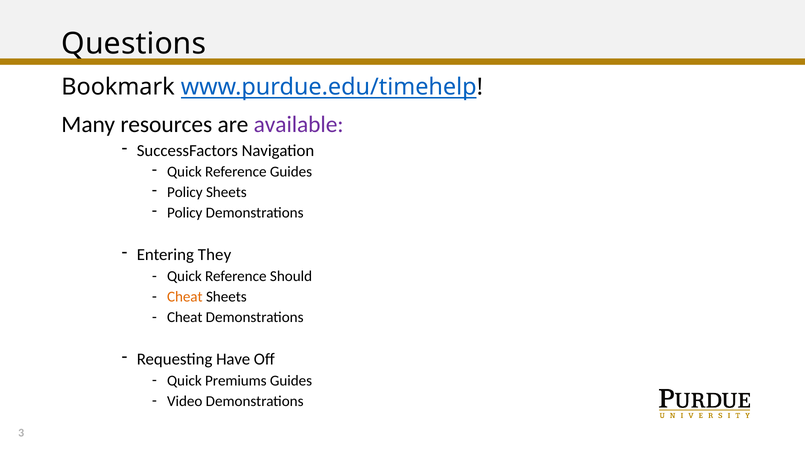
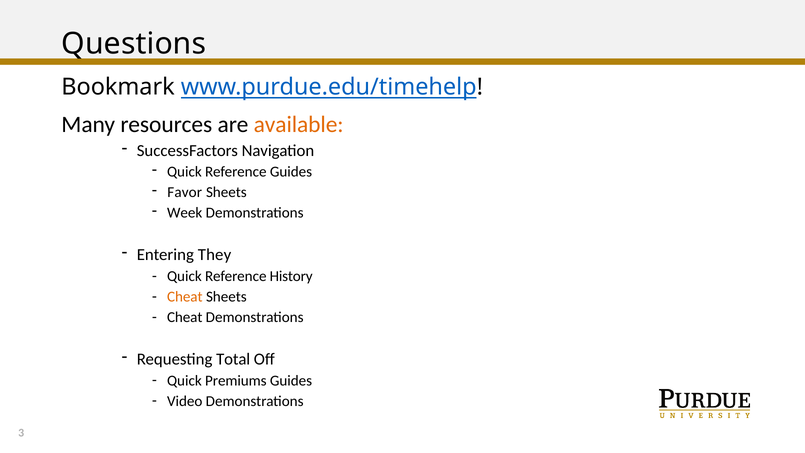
available colour: purple -> orange
Policy at (185, 192): Policy -> Favor
Policy at (185, 213): Policy -> Week
Should: Should -> History
Have: Have -> Total
